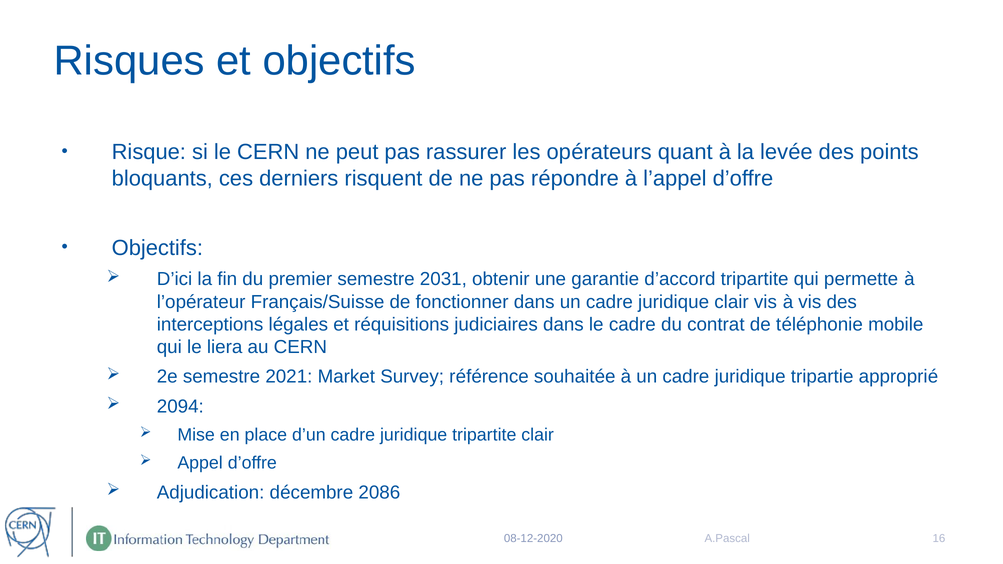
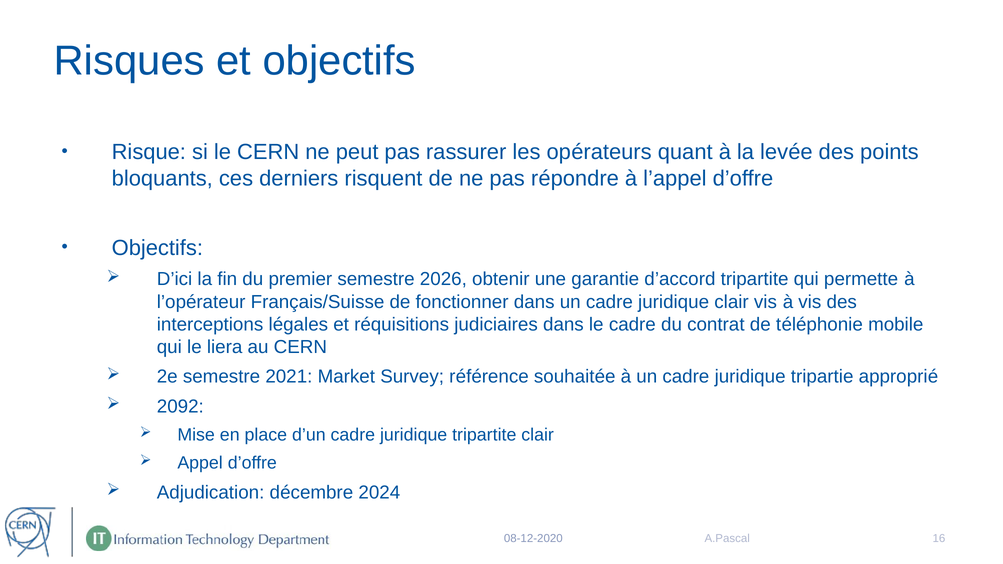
2031: 2031 -> 2026
2094: 2094 -> 2092
2086: 2086 -> 2024
